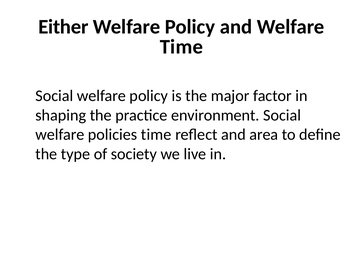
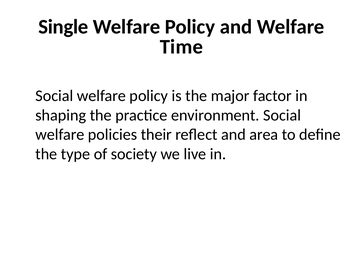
Either: Either -> Single
policies time: time -> their
